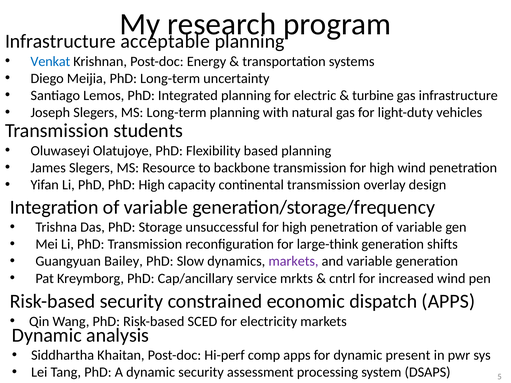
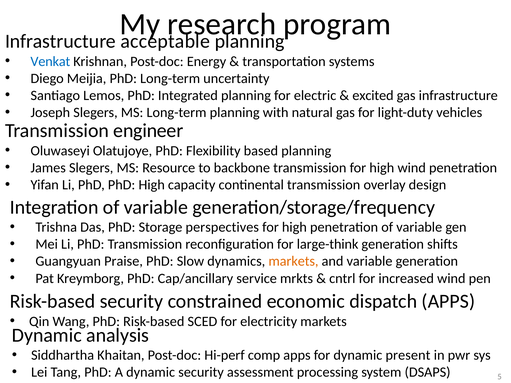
turbine: turbine -> excited
students: students -> engineer
unsuccessful: unsuccessful -> perspectives
Bailey: Bailey -> Praise
markets at (293, 261) colour: purple -> orange
